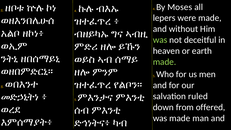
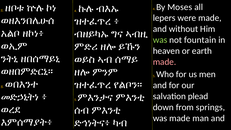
deceitful: deceitful -> fountain
made at (165, 62) colour: light green -> pink
ruled: ruled -> plead
offered: offered -> springs
